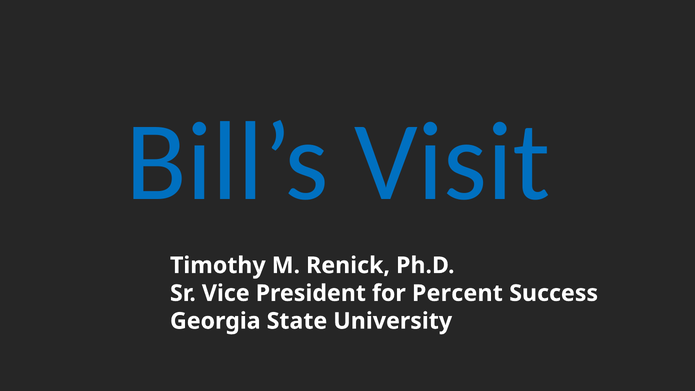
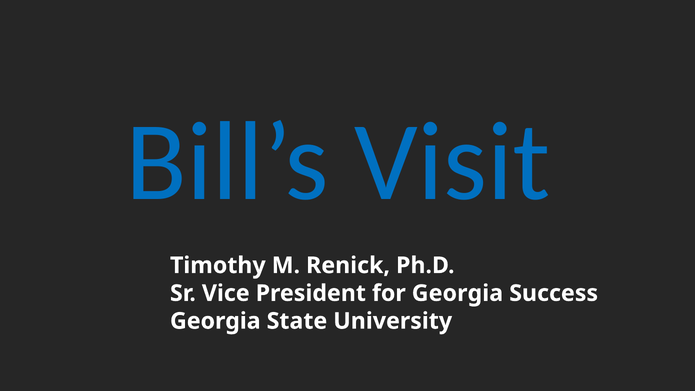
for Percent: Percent -> Georgia
